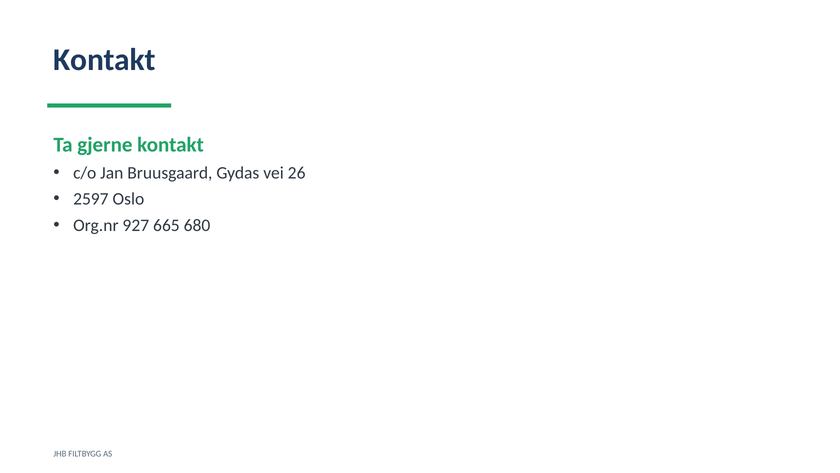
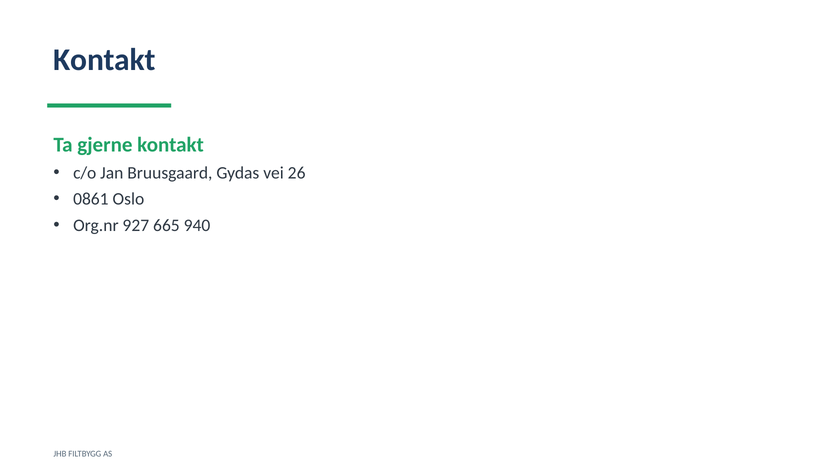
2597: 2597 -> 0861
680: 680 -> 940
